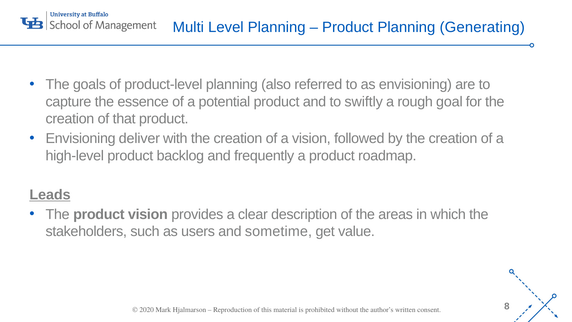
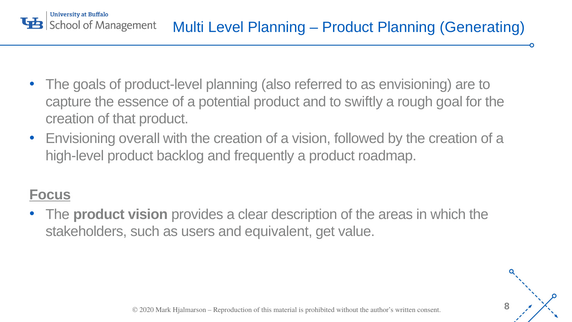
deliver: deliver -> overall
Leads: Leads -> Focus
sometime: sometime -> equivalent
